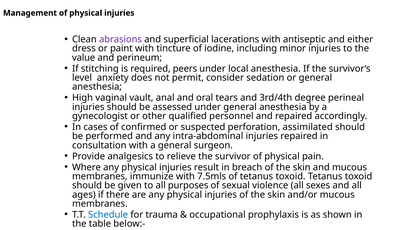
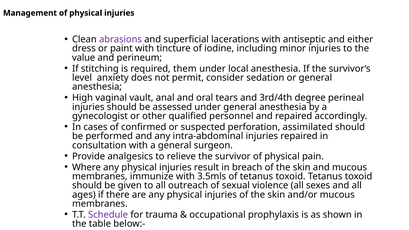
peers: peers -> them
7.5mls: 7.5mls -> 3.5mls
purposes: purposes -> outreach
Schedule colour: blue -> purple
